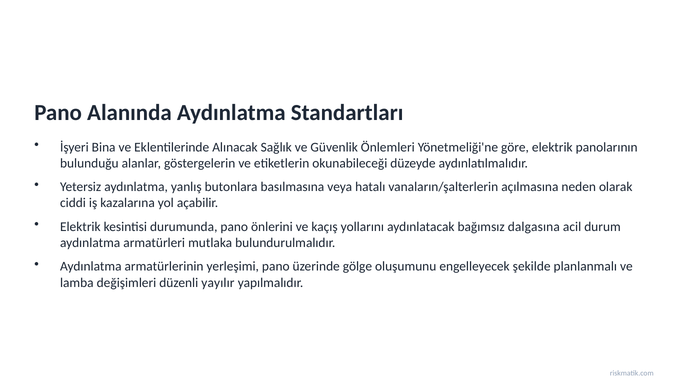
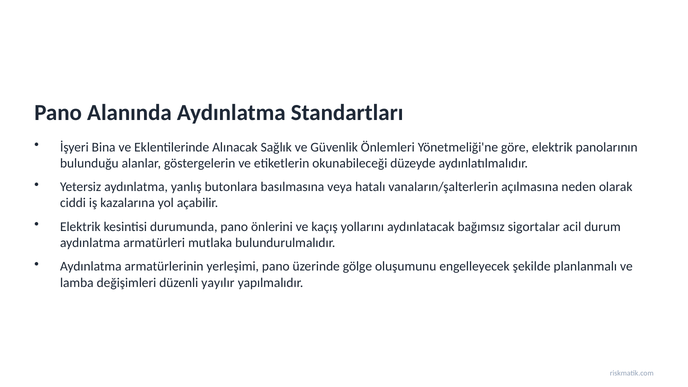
dalgasına: dalgasına -> sigortalar
